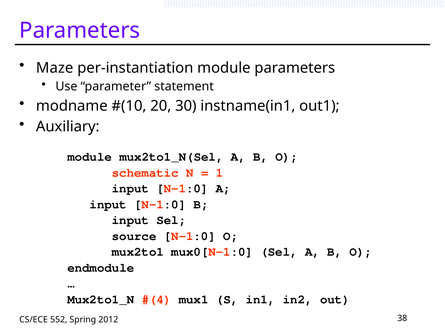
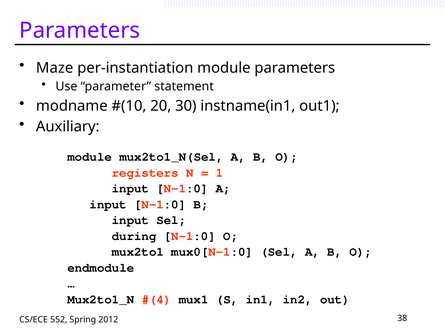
schematic: schematic -> registers
source: source -> during
